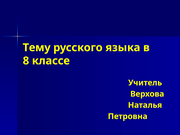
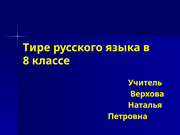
Тему: Тему -> Тире
